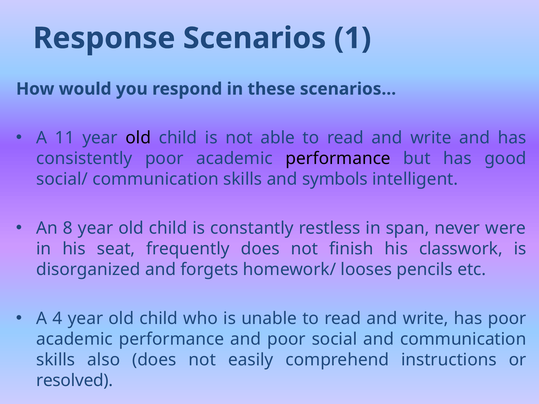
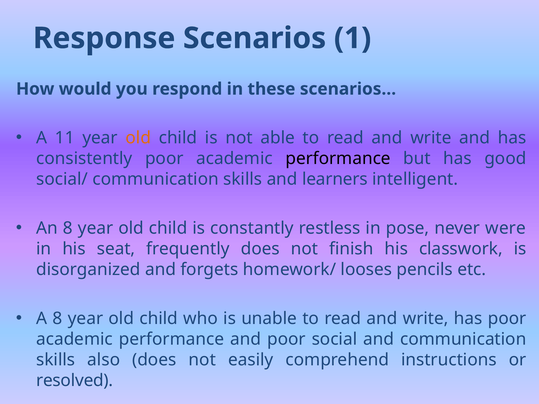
old at (138, 138) colour: black -> orange
symbols: symbols -> learners
span: span -> pose
A 4: 4 -> 8
